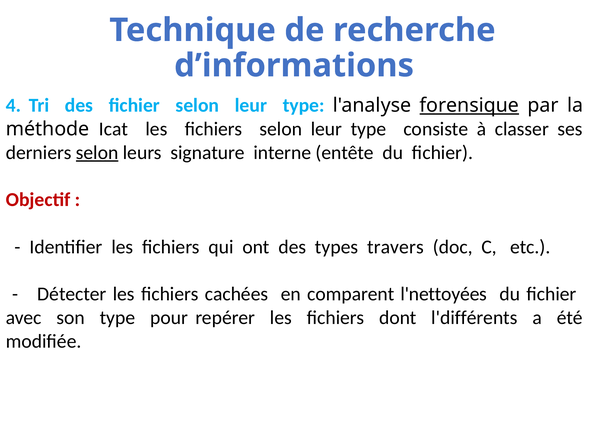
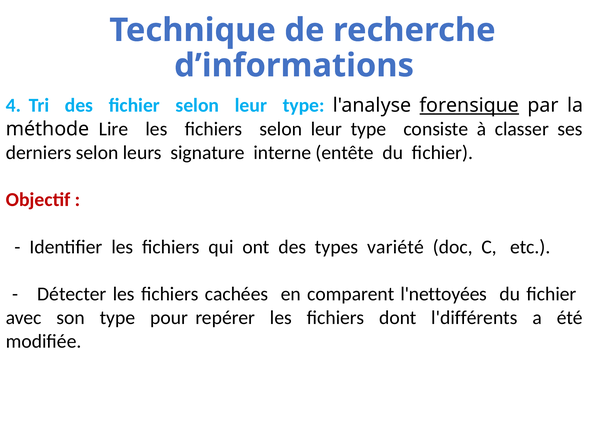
Icat: Icat -> Lire
selon at (97, 153) underline: present -> none
travers: travers -> variété
